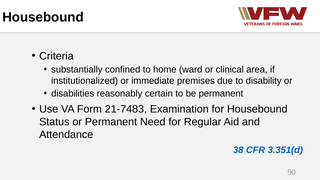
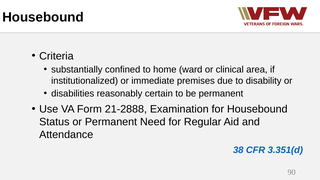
21-7483: 21-7483 -> 21-2888
